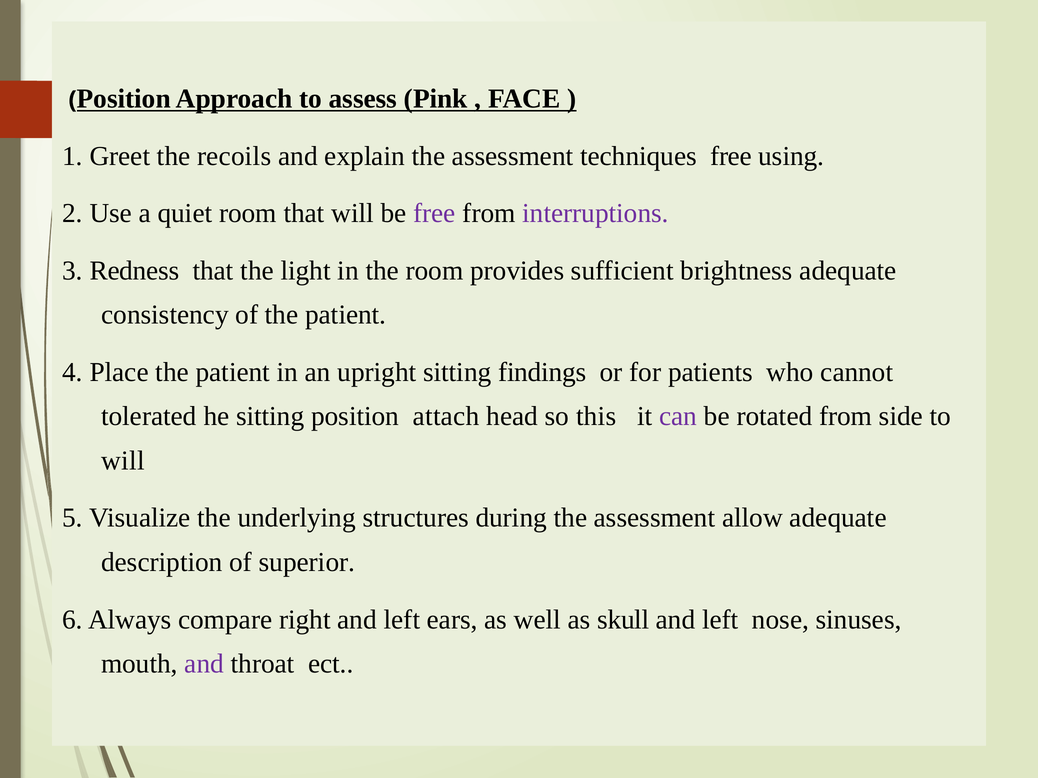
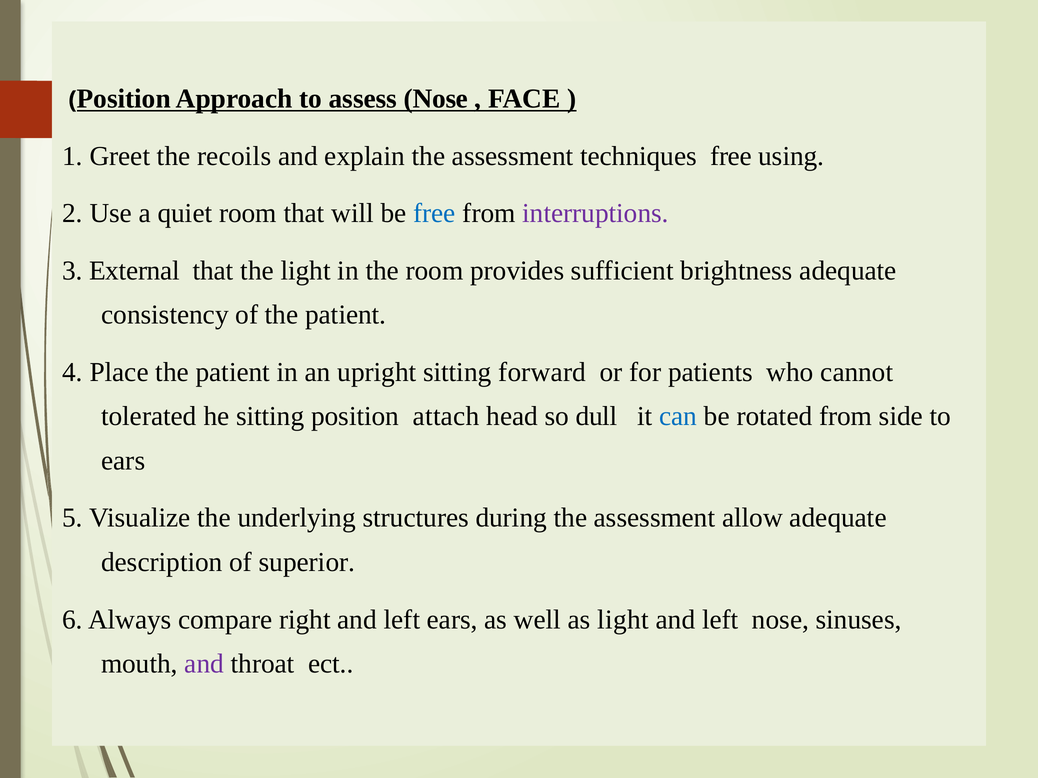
assess Pink: Pink -> Nose
free at (434, 213) colour: purple -> blue
Redness: Redness -> External
findings: findings -> forward
this: this -> dull
can colour: purple -> blue
will at (123, 461): will -> ears
as skull: skull -> light
